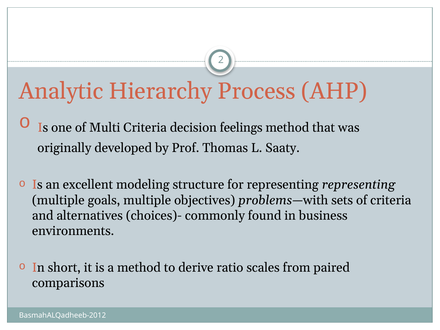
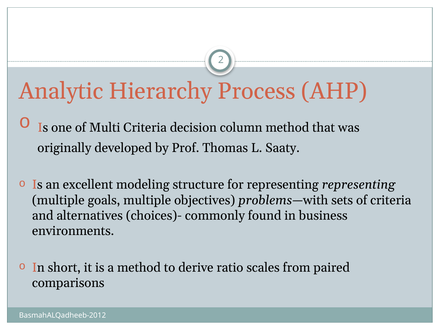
feelings: feelings -> column
